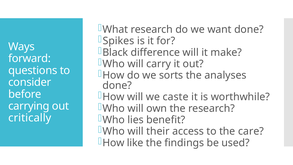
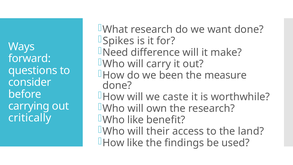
Black: Black -> Need
sorts: sorts -> been
analyses: analyses -> measure
Who lies: lies -> like
care: care -> land
